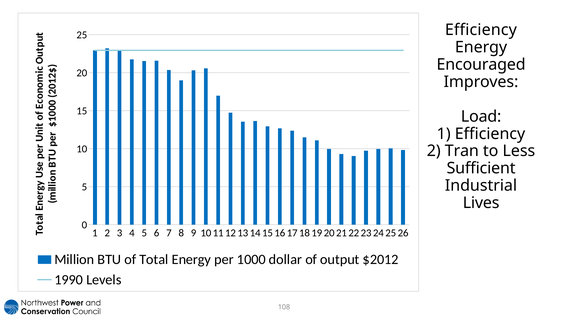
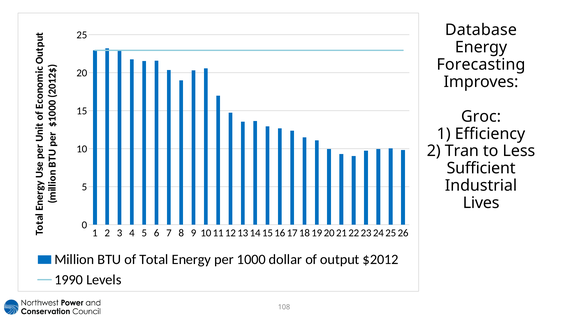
Efficiency at (481, 30): Efficiency -> Database
Encouraged: Encouraged -> Forecasting
Load: Load -> Groc
